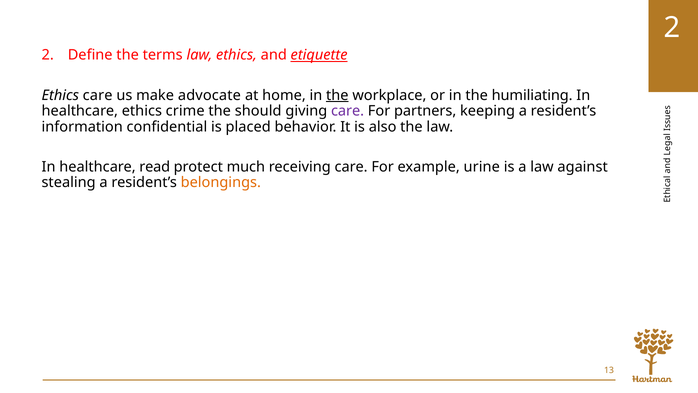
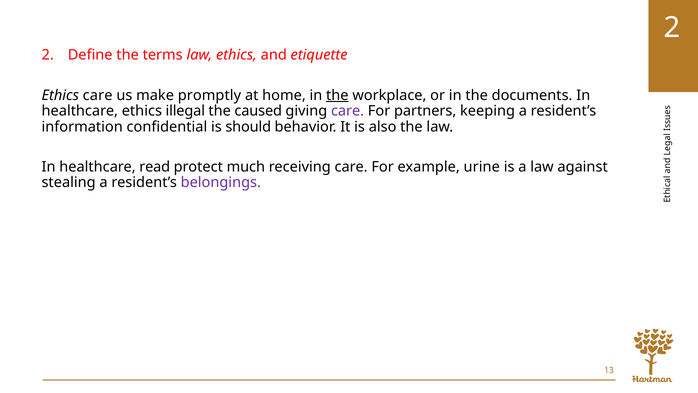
etiquette underline: present -> none
advocate: advocate -> promptly
humiliating: humiliating -> documents
crime: crime -> illegal
should: should -> caused
placed: placed -> should
belongings colour: orange -> purple
